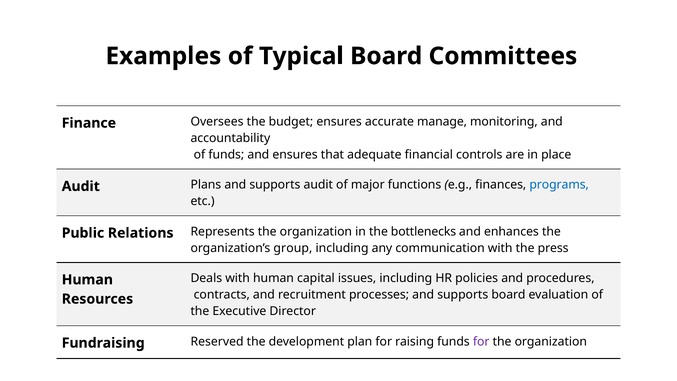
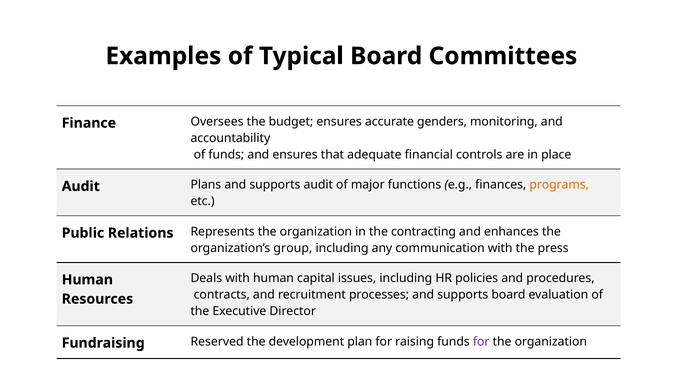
manage: manage -> genders
programs colour: blue -> orange
bottlenecks: bottlenecks -> contracting
